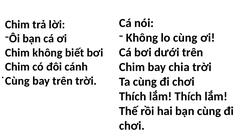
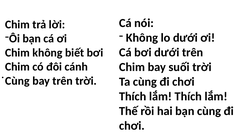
lo cùng: cùng -> dưới
chia: chia -> suối
